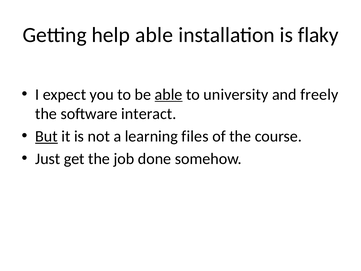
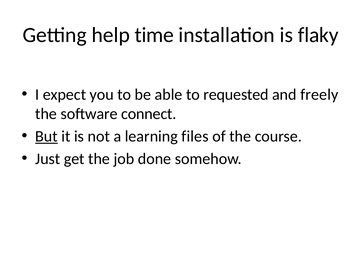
help able: able -> time
able at (169, 94) underline: present -> none
university: university -> requested
interact: interact -> connect
